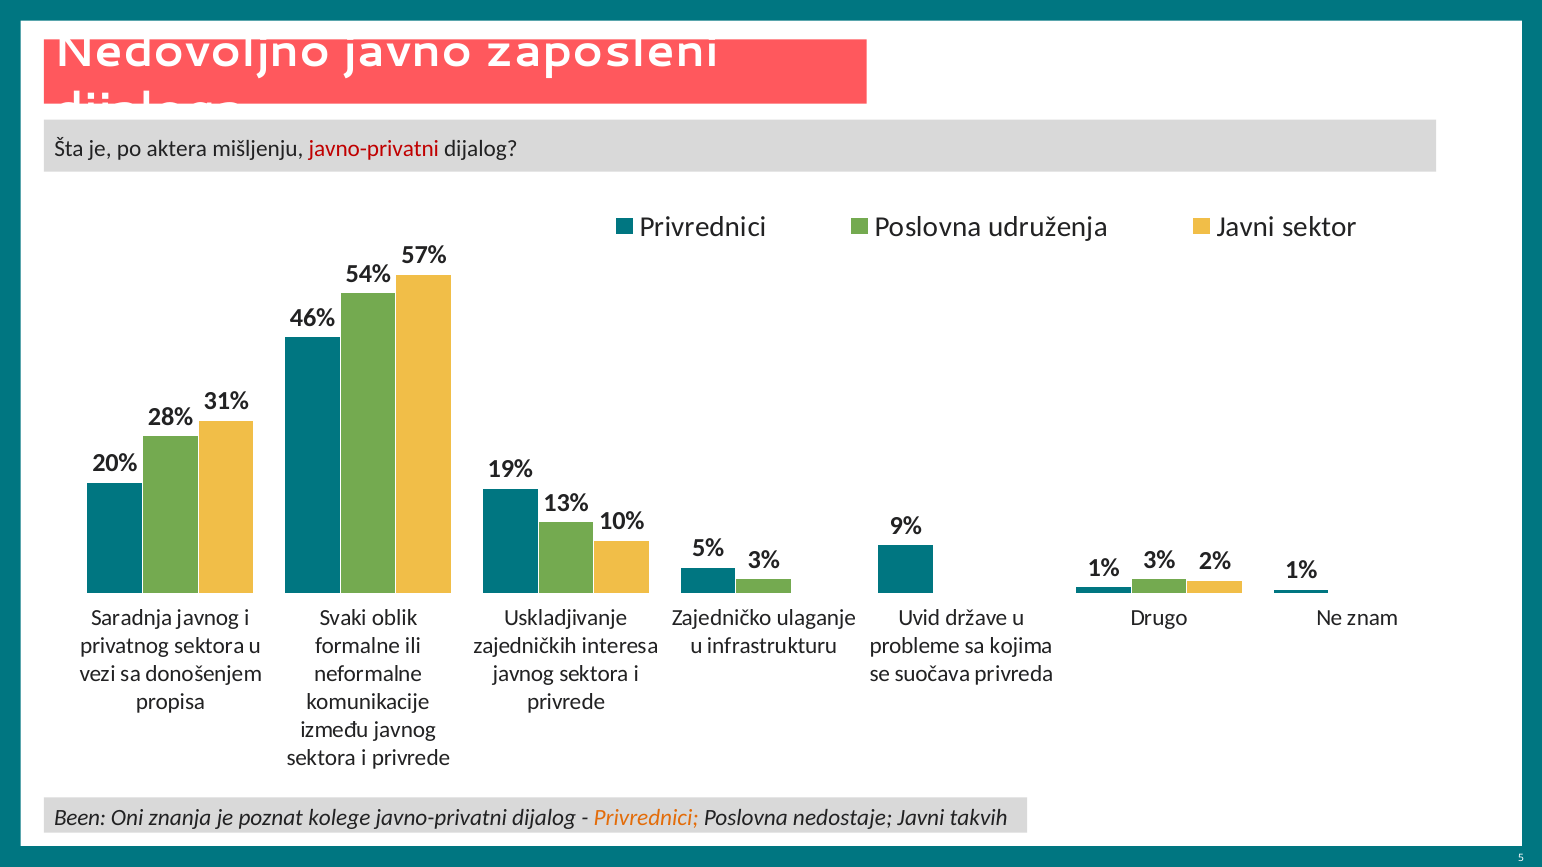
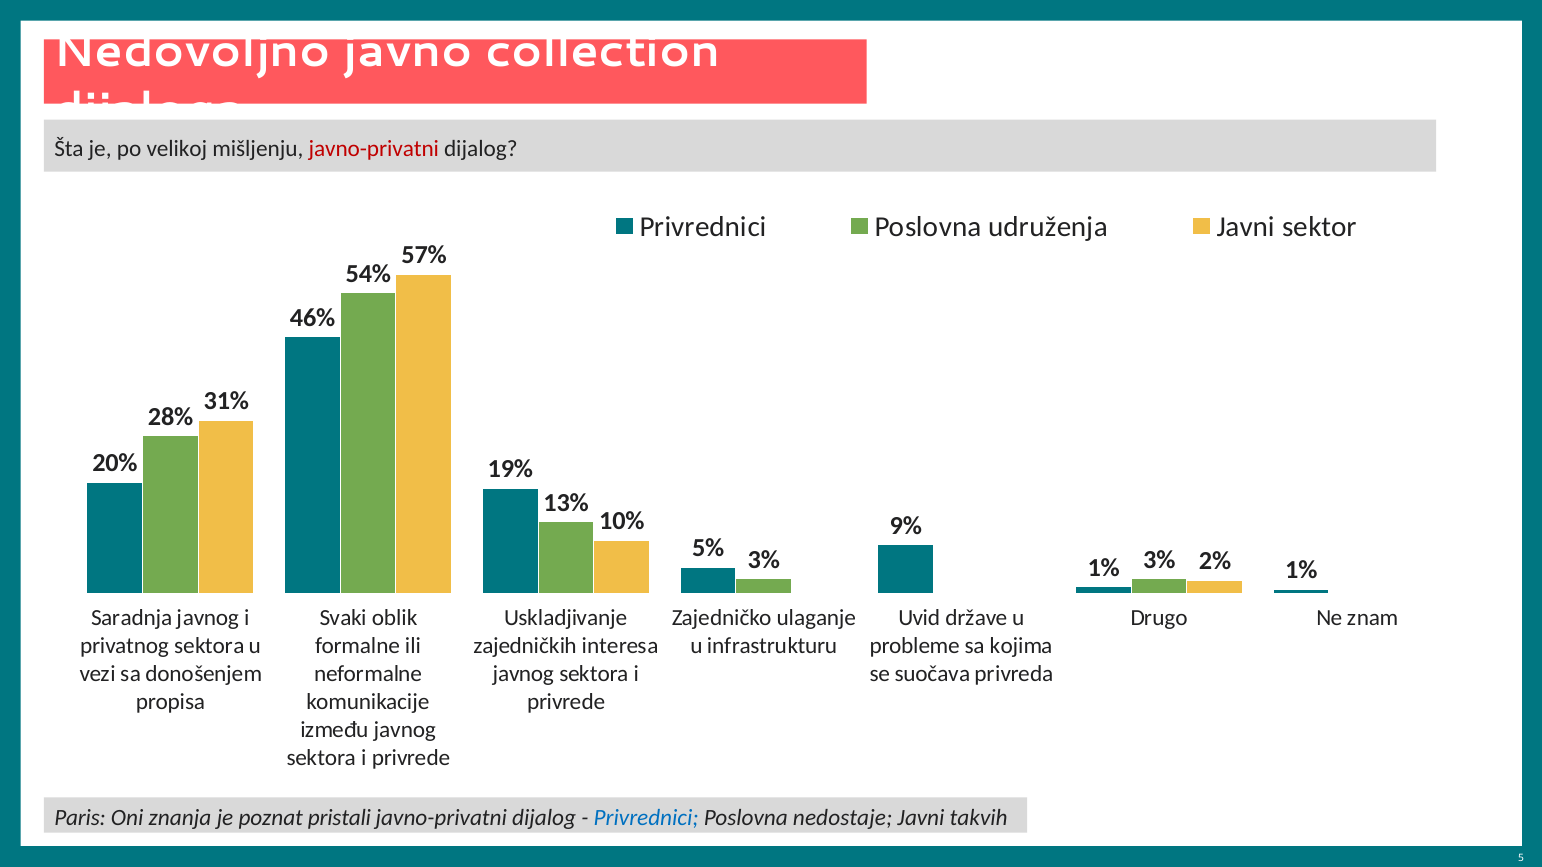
zaposleni: zaposleni -> collection
aktera: aktera -> velikoj
Been: Been -> Paris
kolege: kolege -> pristali
Privrednici at (646, 819) colour: orange -> blue
